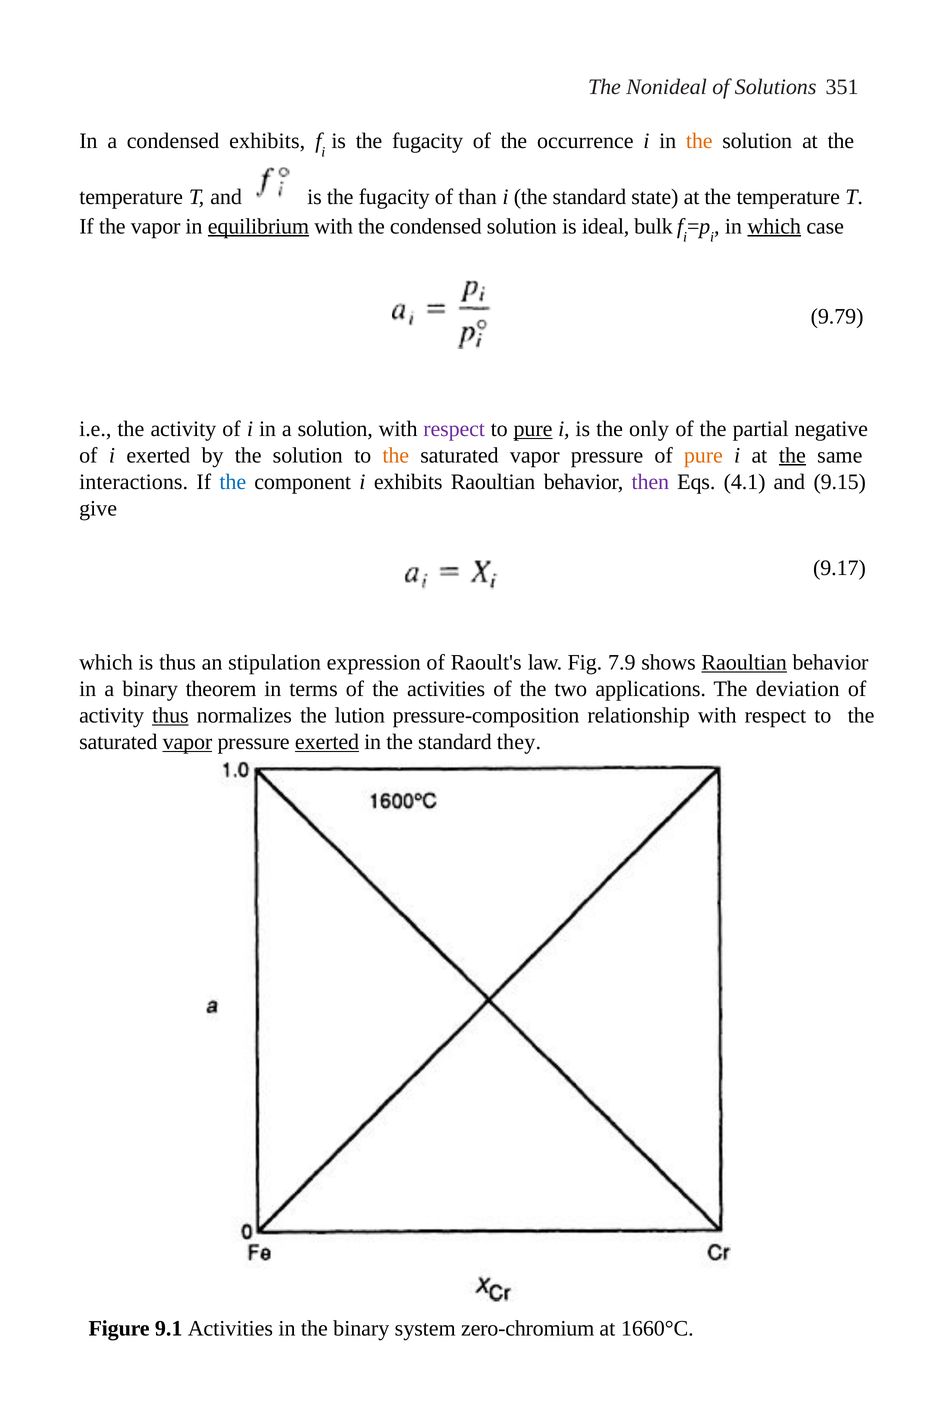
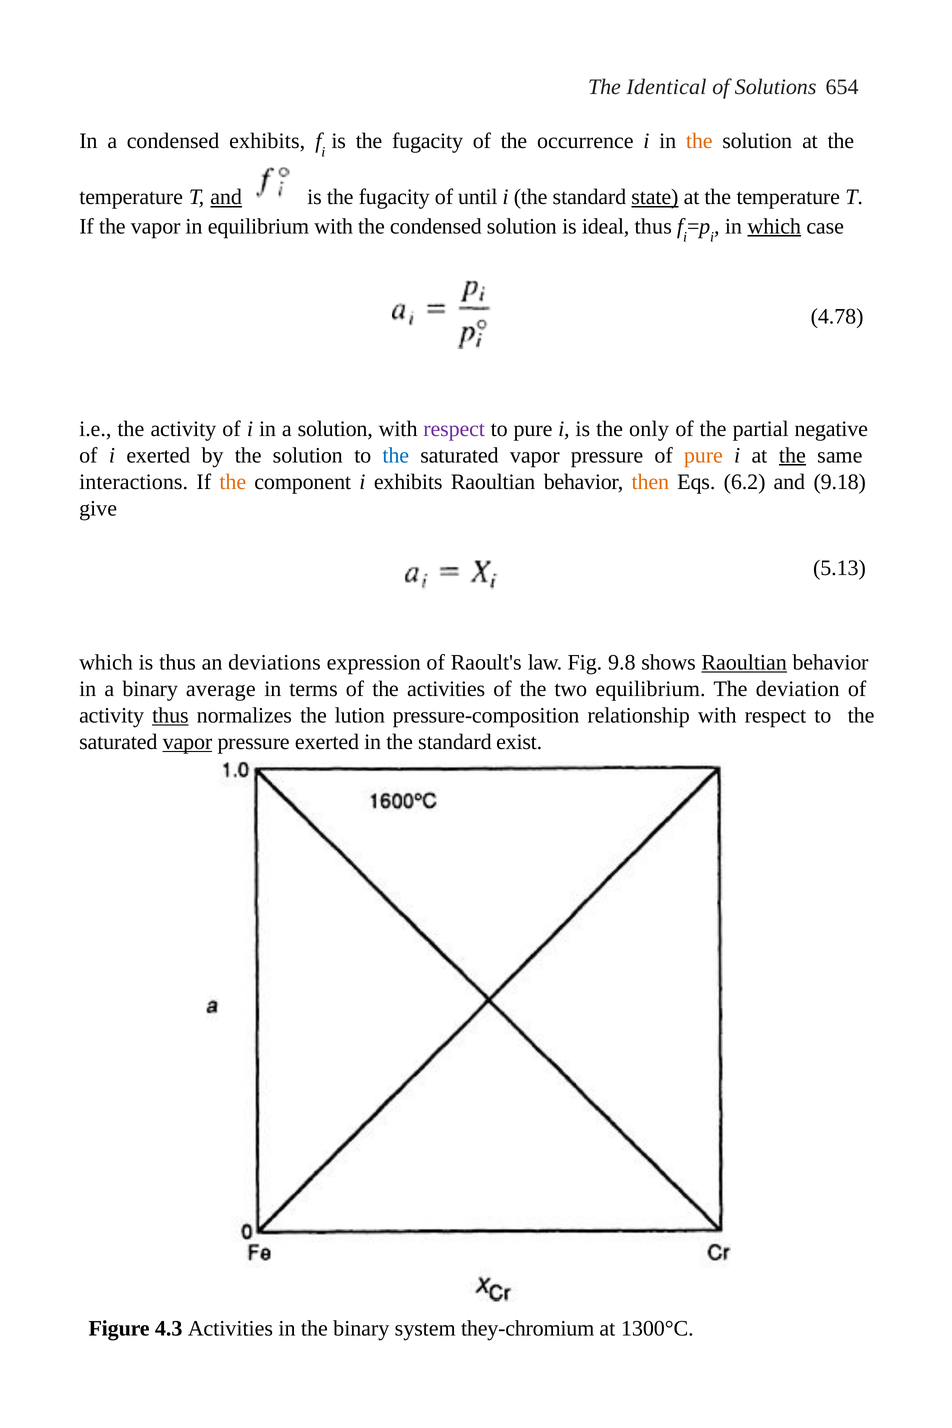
Nonideal: Nonideal -> Identical
351: 351 -> 654
and at (226, 197) underline: none -> present
than: than -> until
state underline: none -> present
equilibrium at (258, 226) underline: present -> none
ideal bulk: bulk -> thus
9.79: 9.79 -> 4.78
pure at (533, 429) underline: present -> none
the at (396, 455) colour: orange -> blue
the at (233, 482) colour: blue -> orange
then colour: purple -> orange
4.1: 4.1 -> 6.2
9.15: 9.15 -> 9.18
9.17: 9.17 -> 5.13
stipulation: stipulation -> deviations
7.9: 7.9 -> 9.8
theorem: theorem -> average
two applications: applications -> equilibrium
exerted at (327, 742) underline: present -> none
they: they -> exist
9.1: 9.1 -> 4.3
zero-chromium: zero-chromium -> they-chromium
1660°C: 1660°C -> 1300°C
